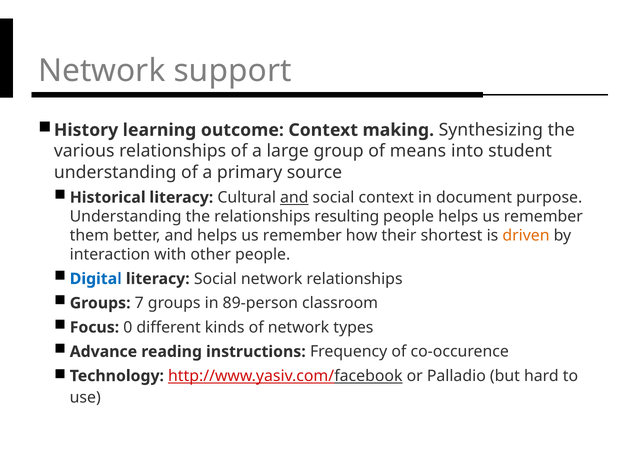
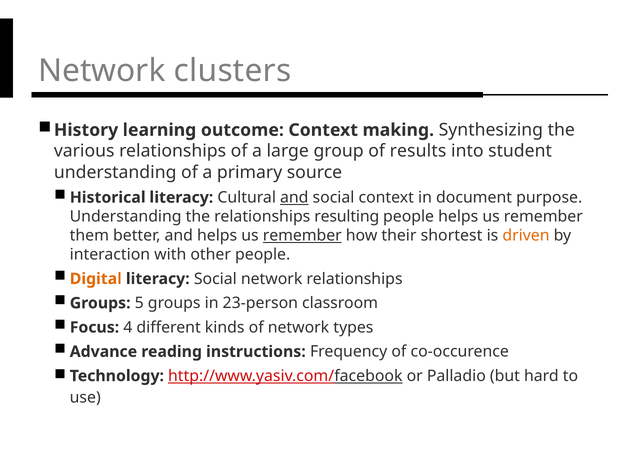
support: support -> clusters
means: means -> results
remember at (302, 236) underline: none -> present
Digital colour: blue -> orange
7: 7 -> 5
89-person: 89-person -> 23-person
0: 0 -> 4
